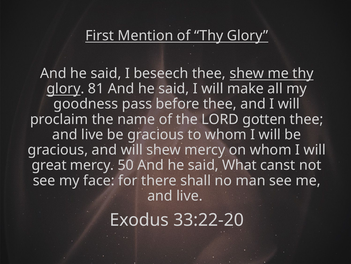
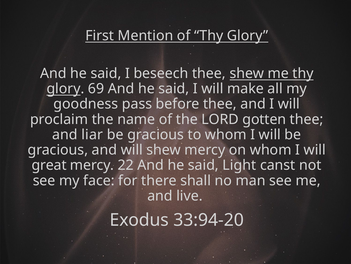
81: 81 -> 69
live at (92, 134): live -> liar
50: 50 -> 22
What: What -> Light
33:22-20: 33:22-20 -> 33:94-20
